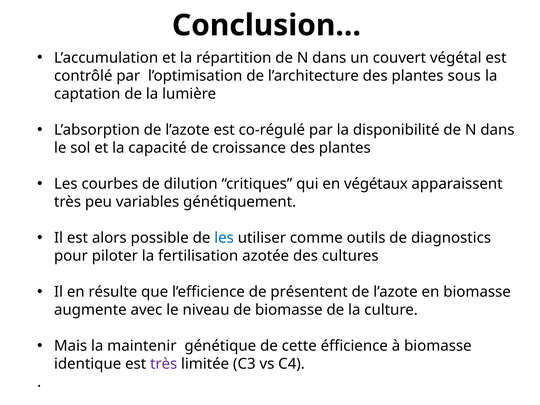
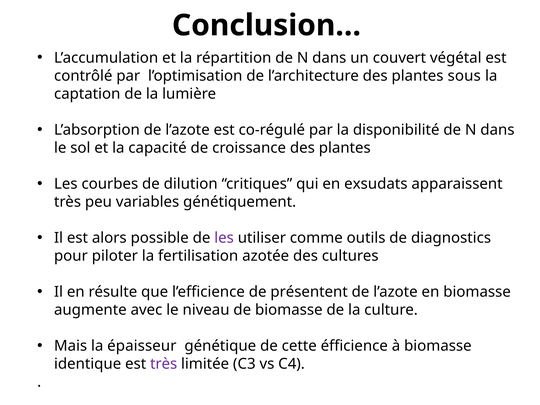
végétaux: végétaux -> exsudats
les at (224, 238) colour: blue -> purple
maintenir: maintenir -> épaisseur
